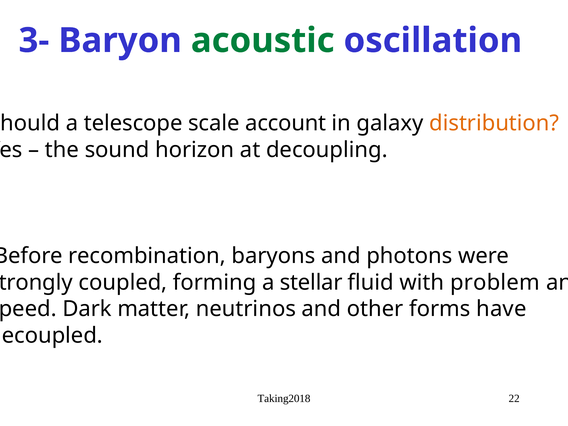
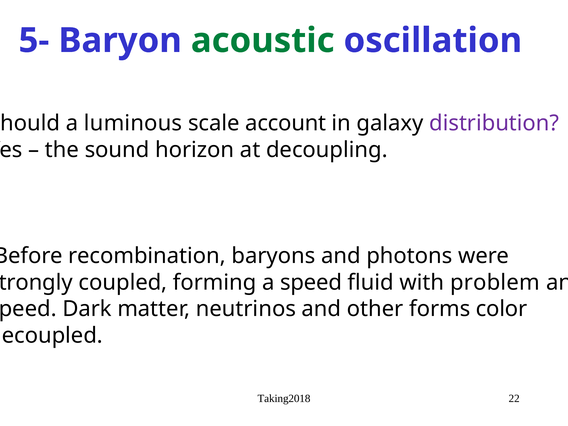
3-: 3- -> 5-
telescope: telescope -> luminous
distribution colour: orange -> purple
a stellar: stellar -> speed
have: have -> color
